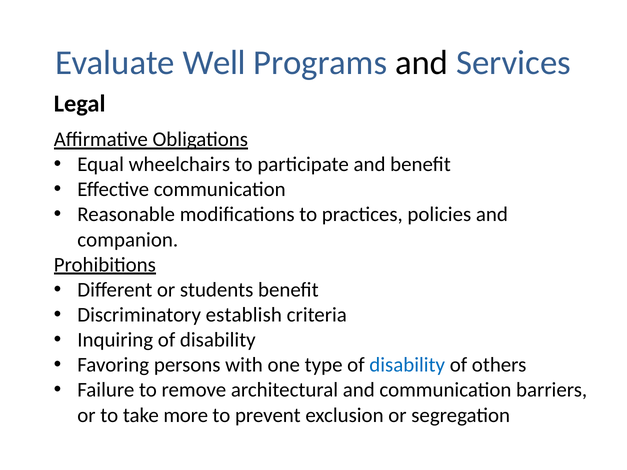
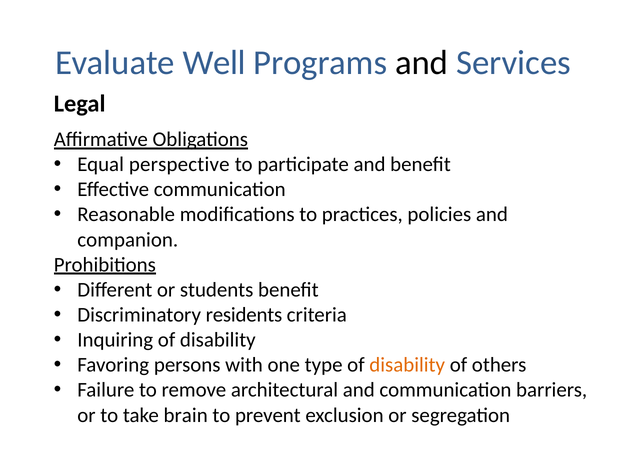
wheelchairs: wheelchairs -> perspective
establish: establish -> residents
disability at (407, 365) colour: blue -> orange
more: more -> brain
